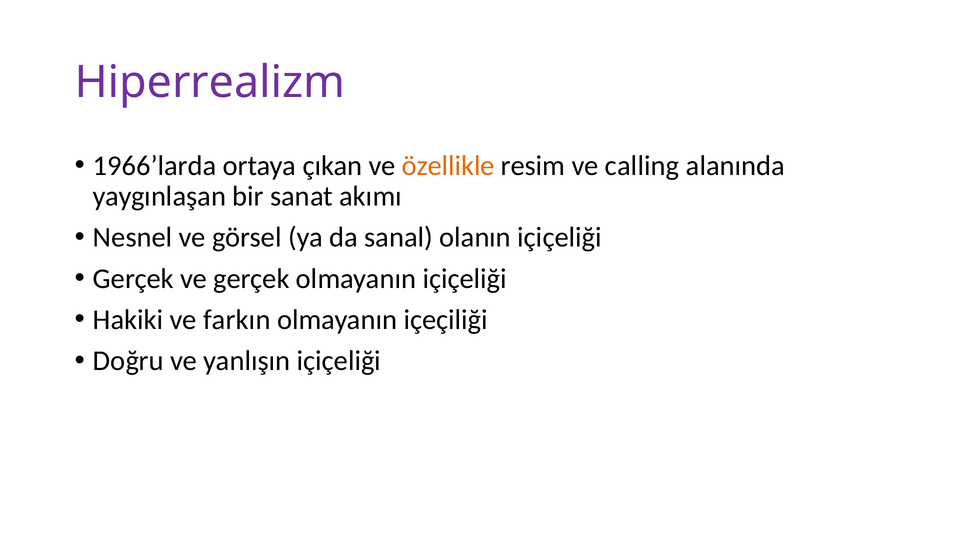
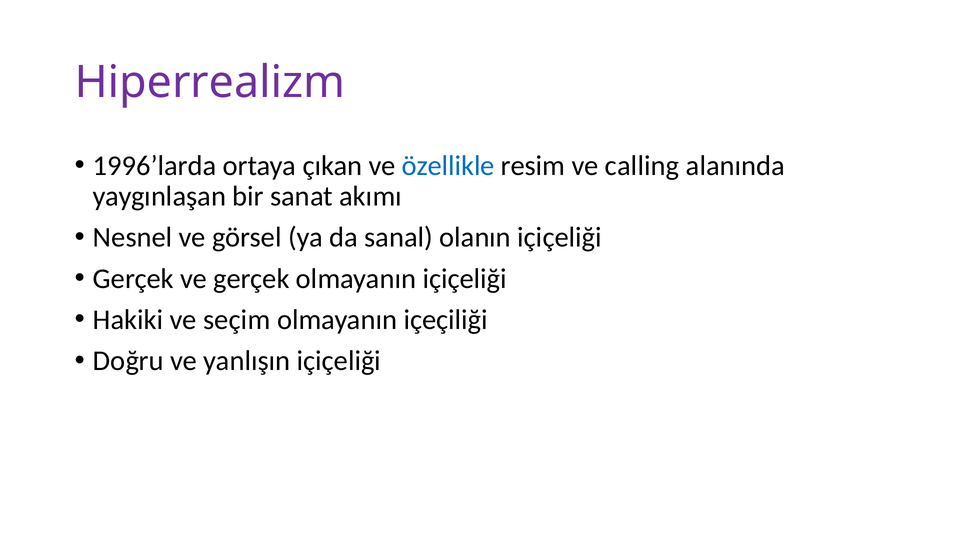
1966’larda: 1966’larda -> 1996’larda
özellikle colour: orange -> blue
farkın: farkın -> seçim
